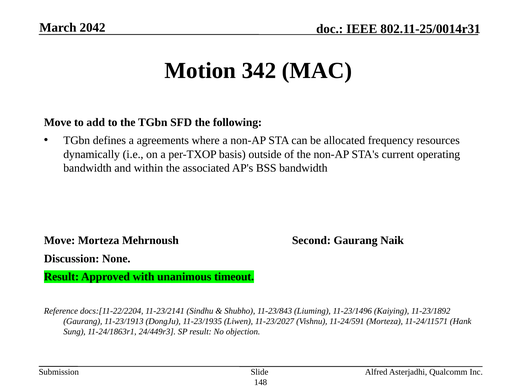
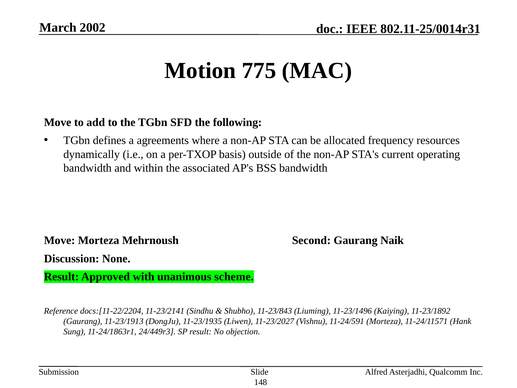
2042: 2042 -> 2002
342: 342 -> 775
timeout: timeout -> scheme
